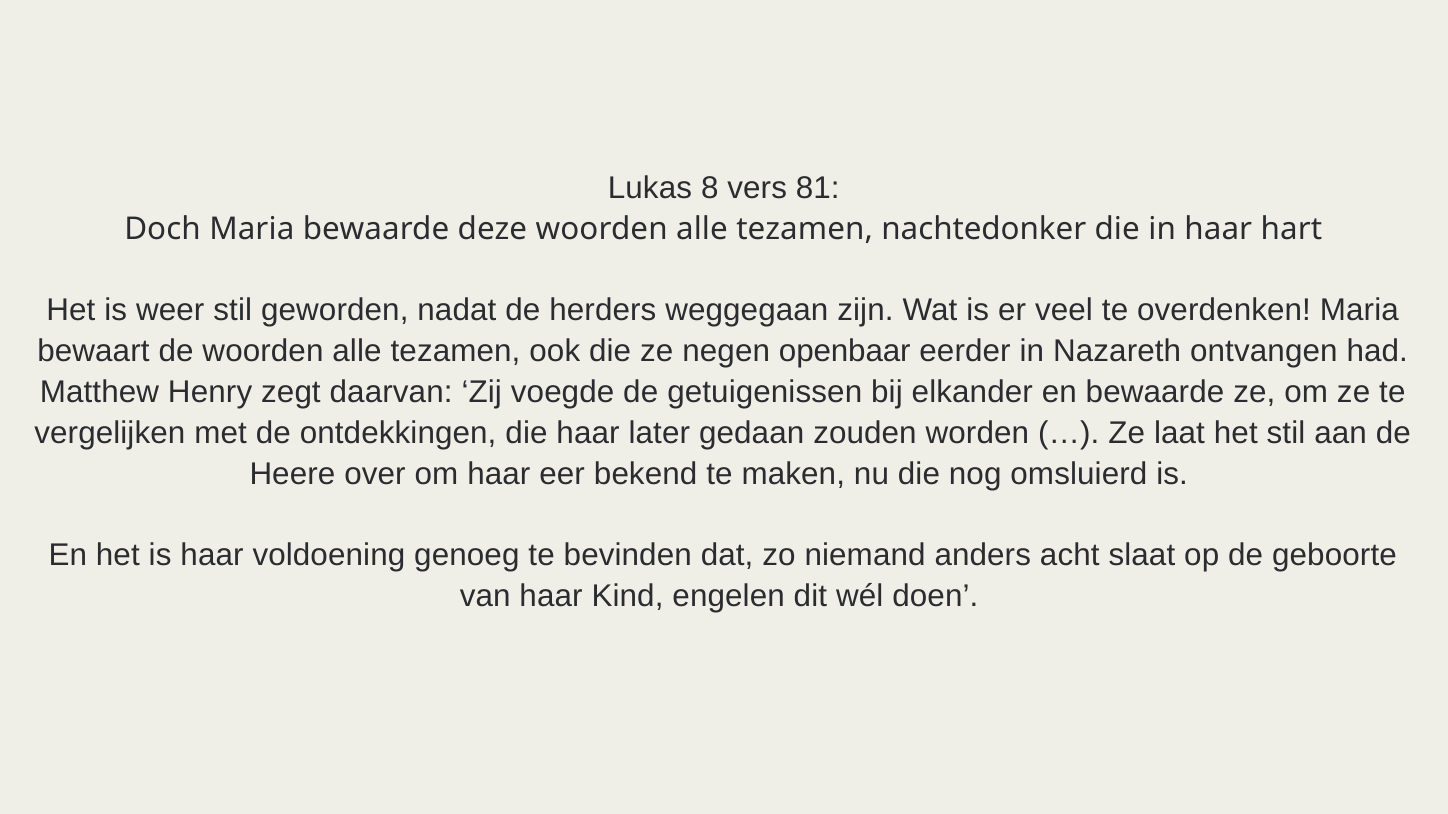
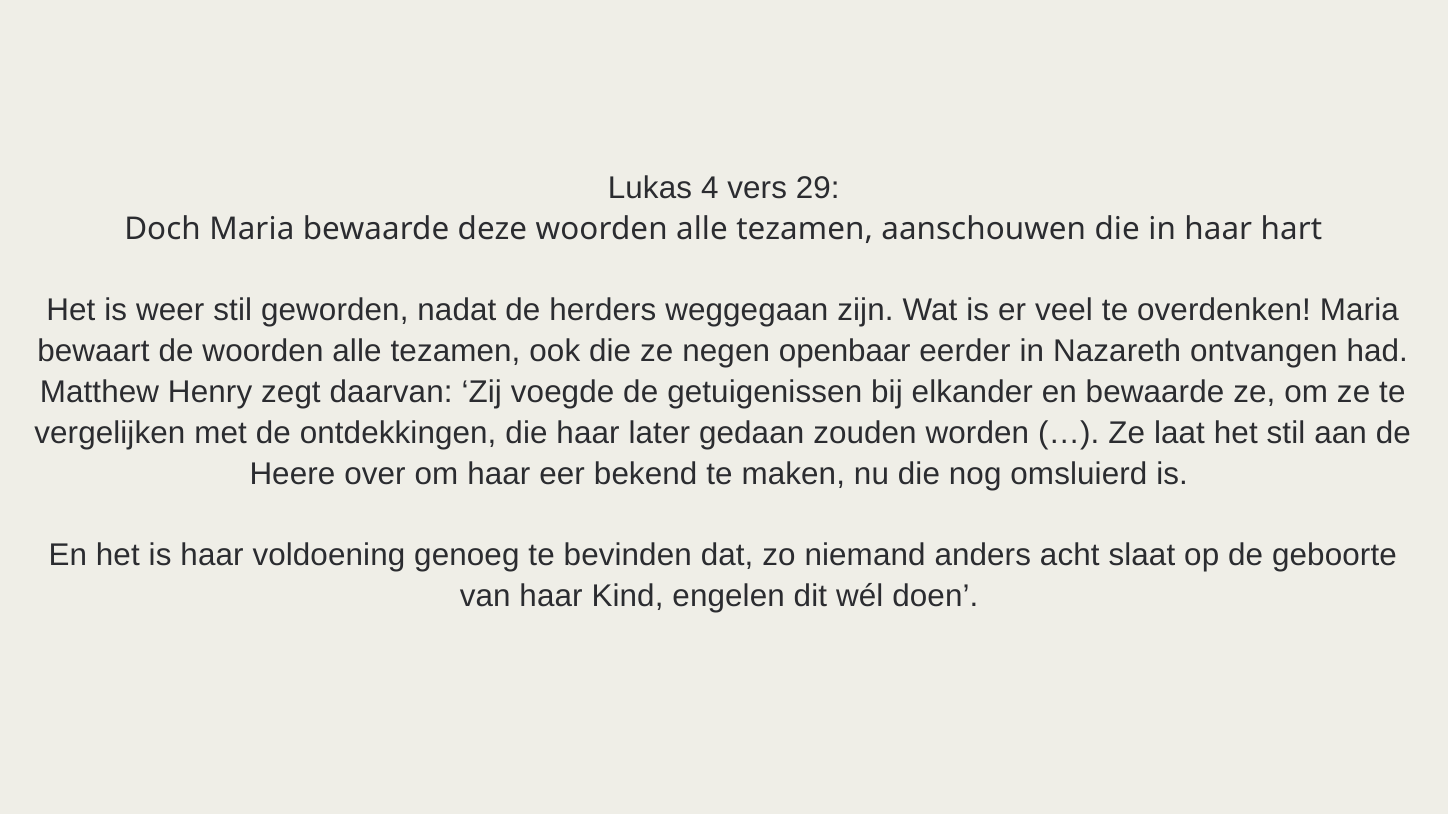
8: 8 -> 4
81: 81 -> 29
nachtedonker: nachtedonker -> aanschouwen
